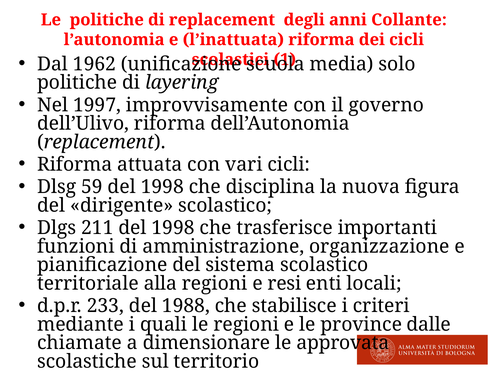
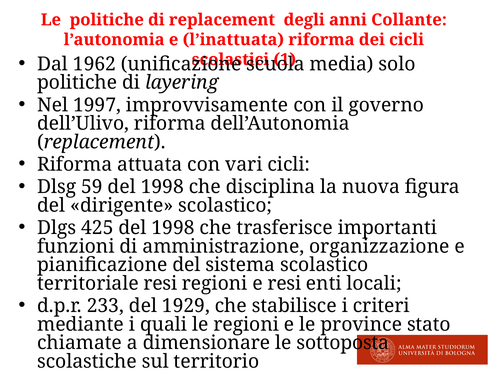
211: 211 -> 425
territoriale alla: alla -> resi
1988: 1988 -> 1929
dalle: dalle -> stato
approvata: approvata -> sottoposta
